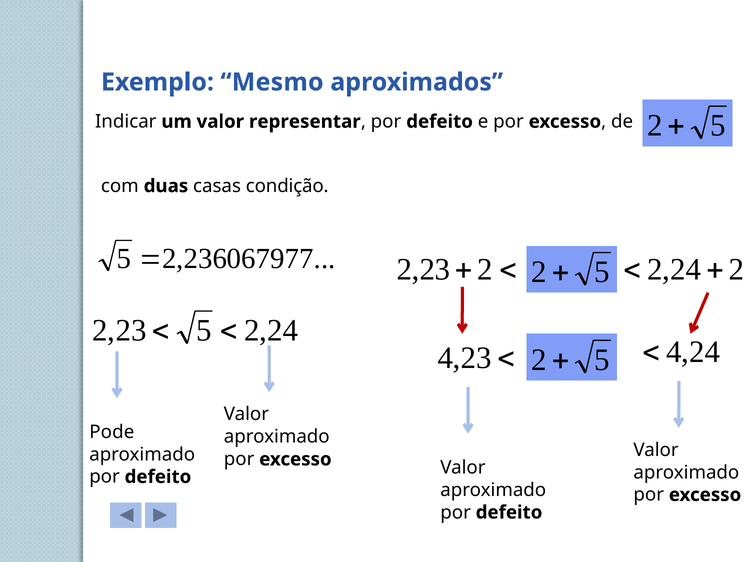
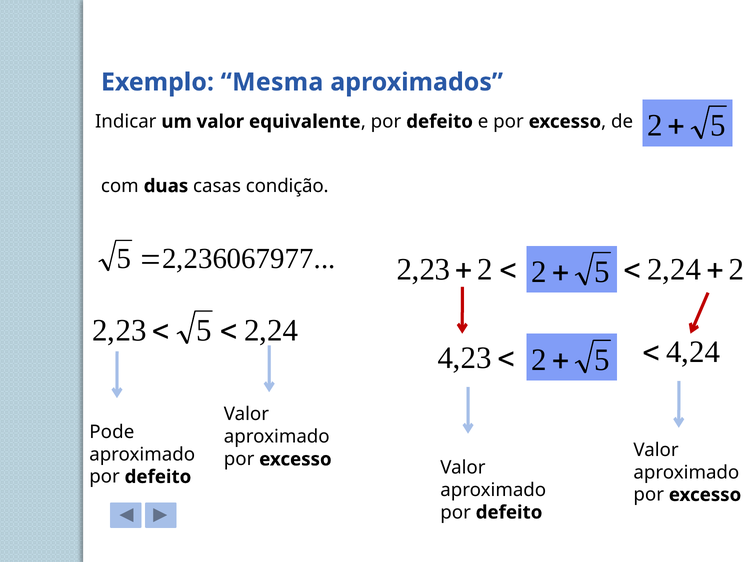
Mesmo: Mesmo -> Mesma
representar: representar -> equivalente
